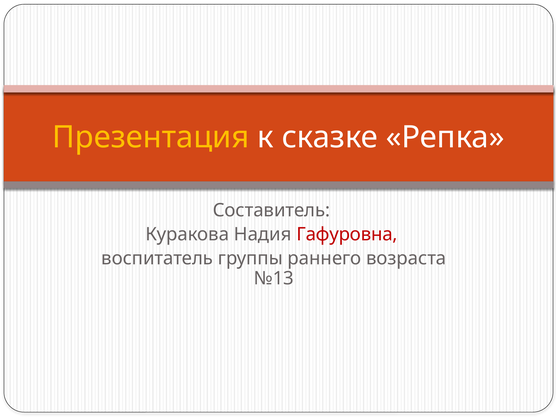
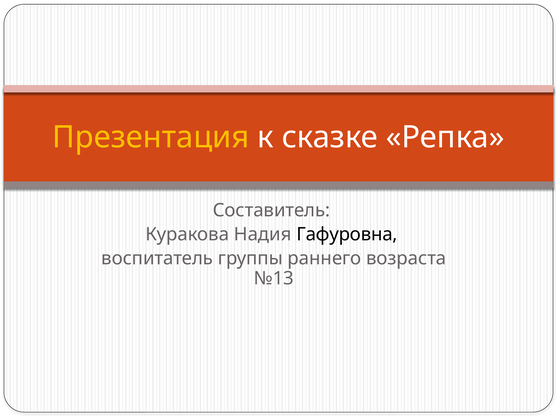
Гафуровна colour: red -> black
